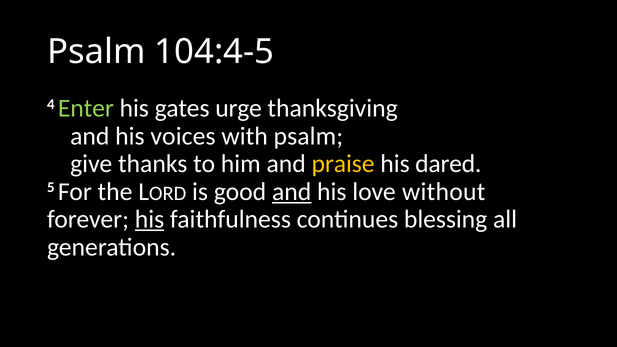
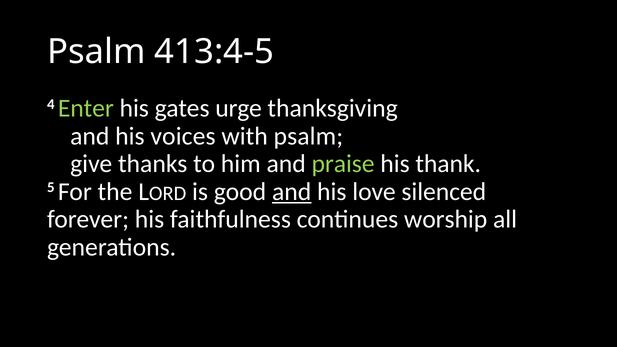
104:4-5: 104:4-5 -> 413:4-5
praise colour: yellow -> light green
dared: dared -> thank
without: without -> silenced
his at (150, 219) underline: present -> none
blessing: blessing -> worship
